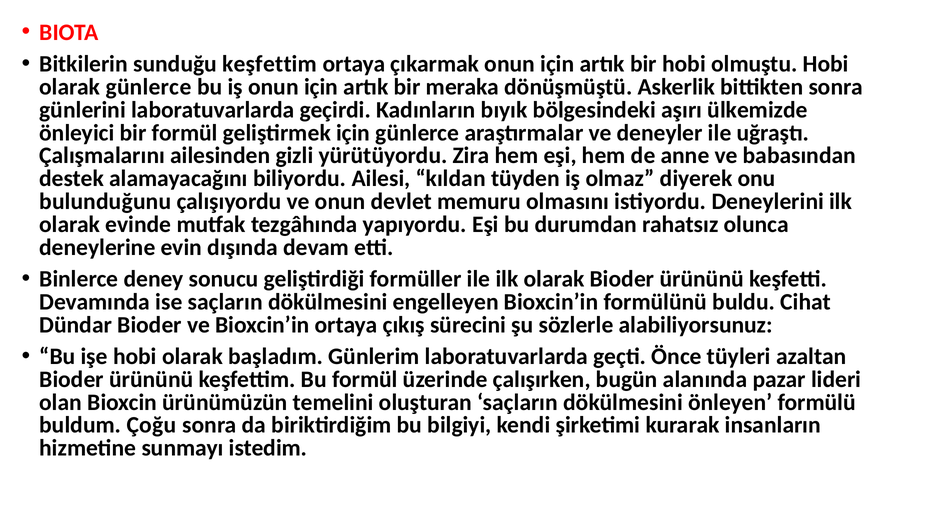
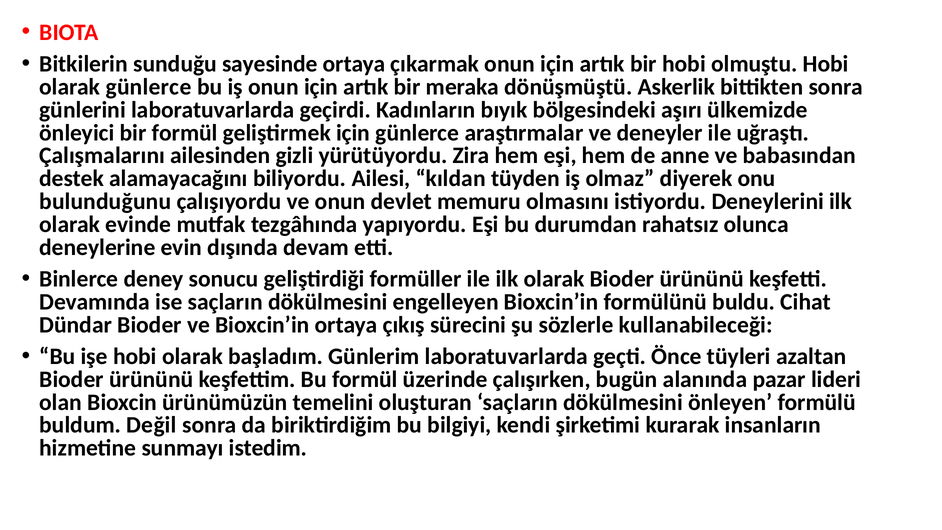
sunduğu keşfettim: keşfettim -> sayesinde
alabiliyorsunuz: alabiliyorsunuz -> kullanabileceği
Çoğu: Çoğu -> Değil
